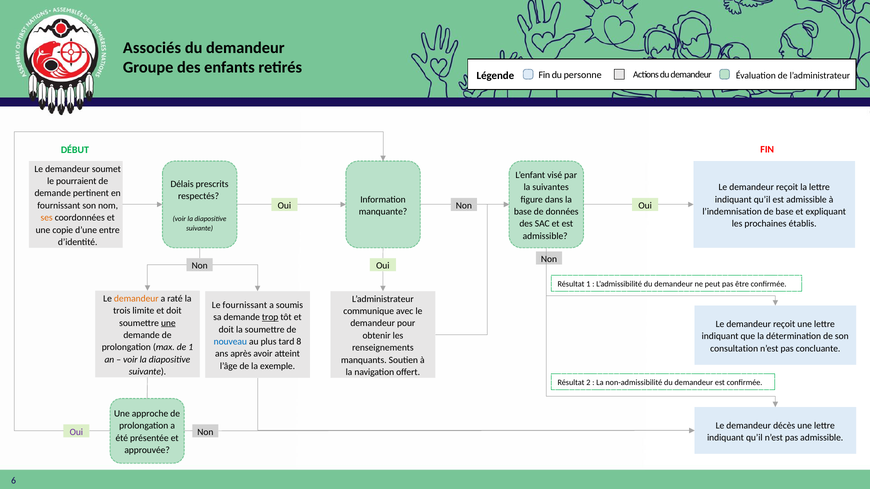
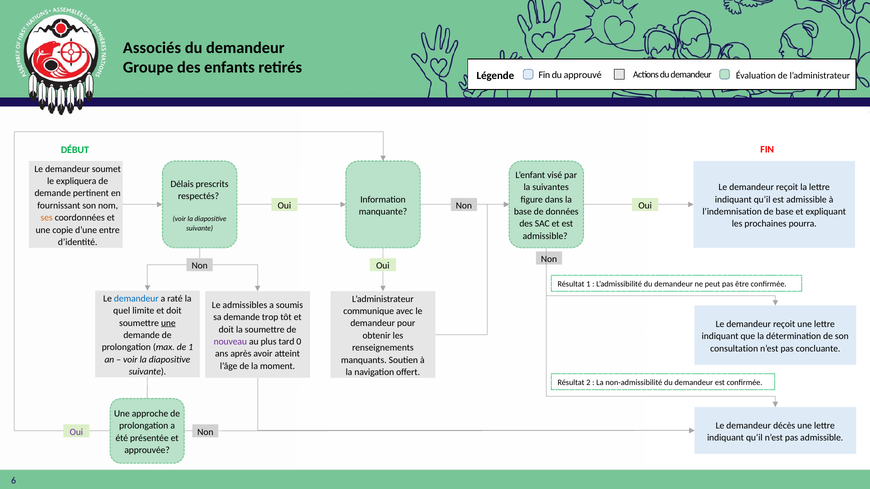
personne: personne -> approuvé
pourraient: pourraient -> expliquera
établis: établis -> pourra
demandeur at (136, 299) colour: orange -> blue
Le fournissant: fournissant -> admissibles
trois: trois -> quel
trop underline: present -> none
nouveau colour: blue -> purple
8: 8 -> 0
exemple: exemple -> moment
